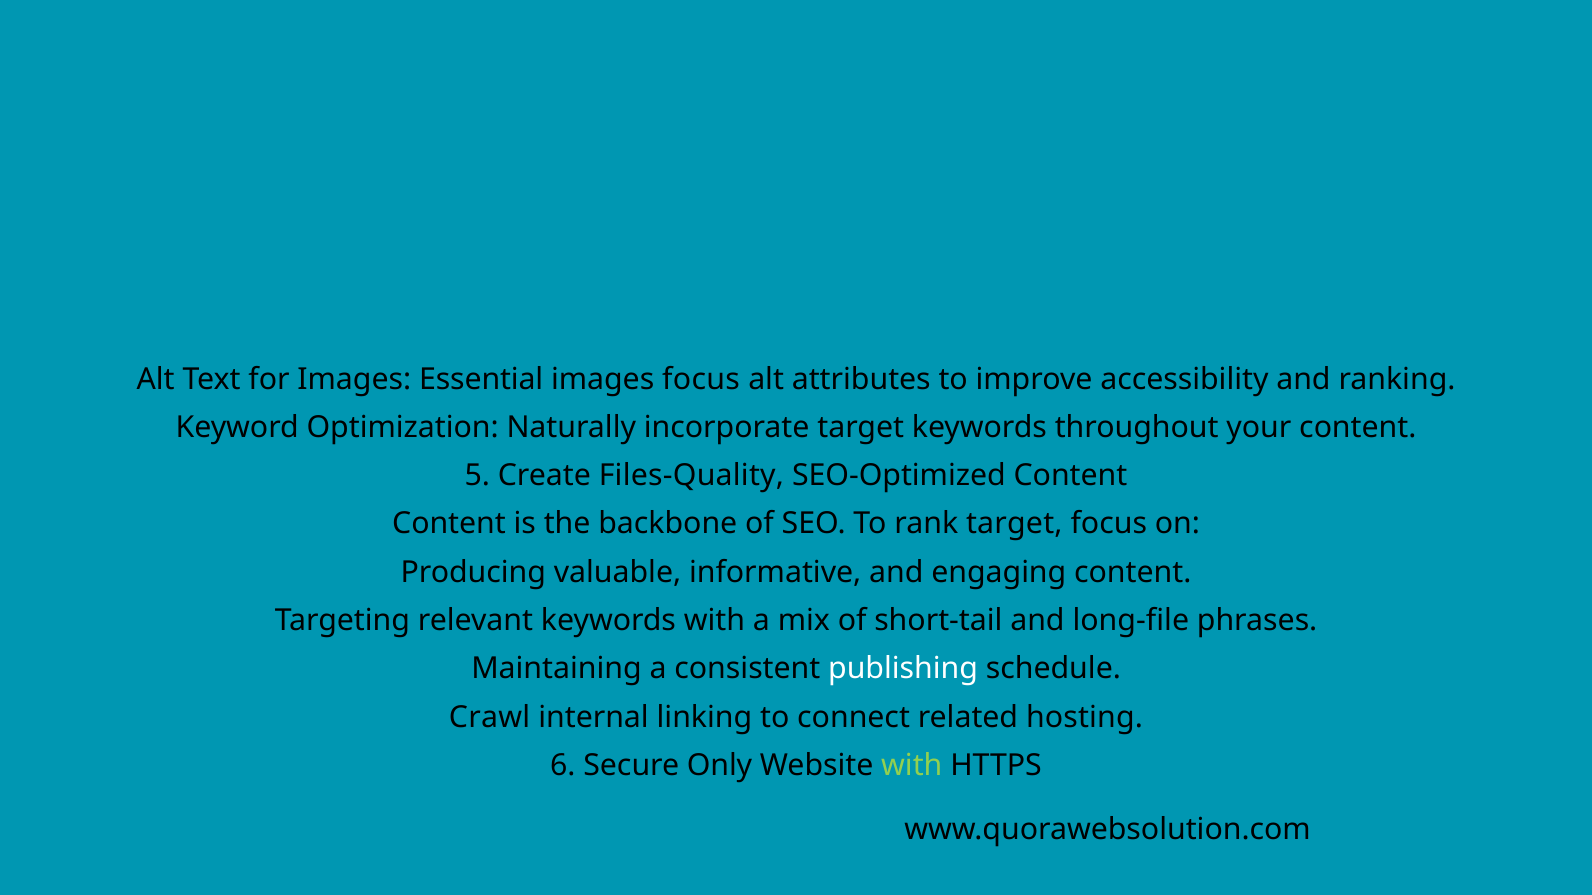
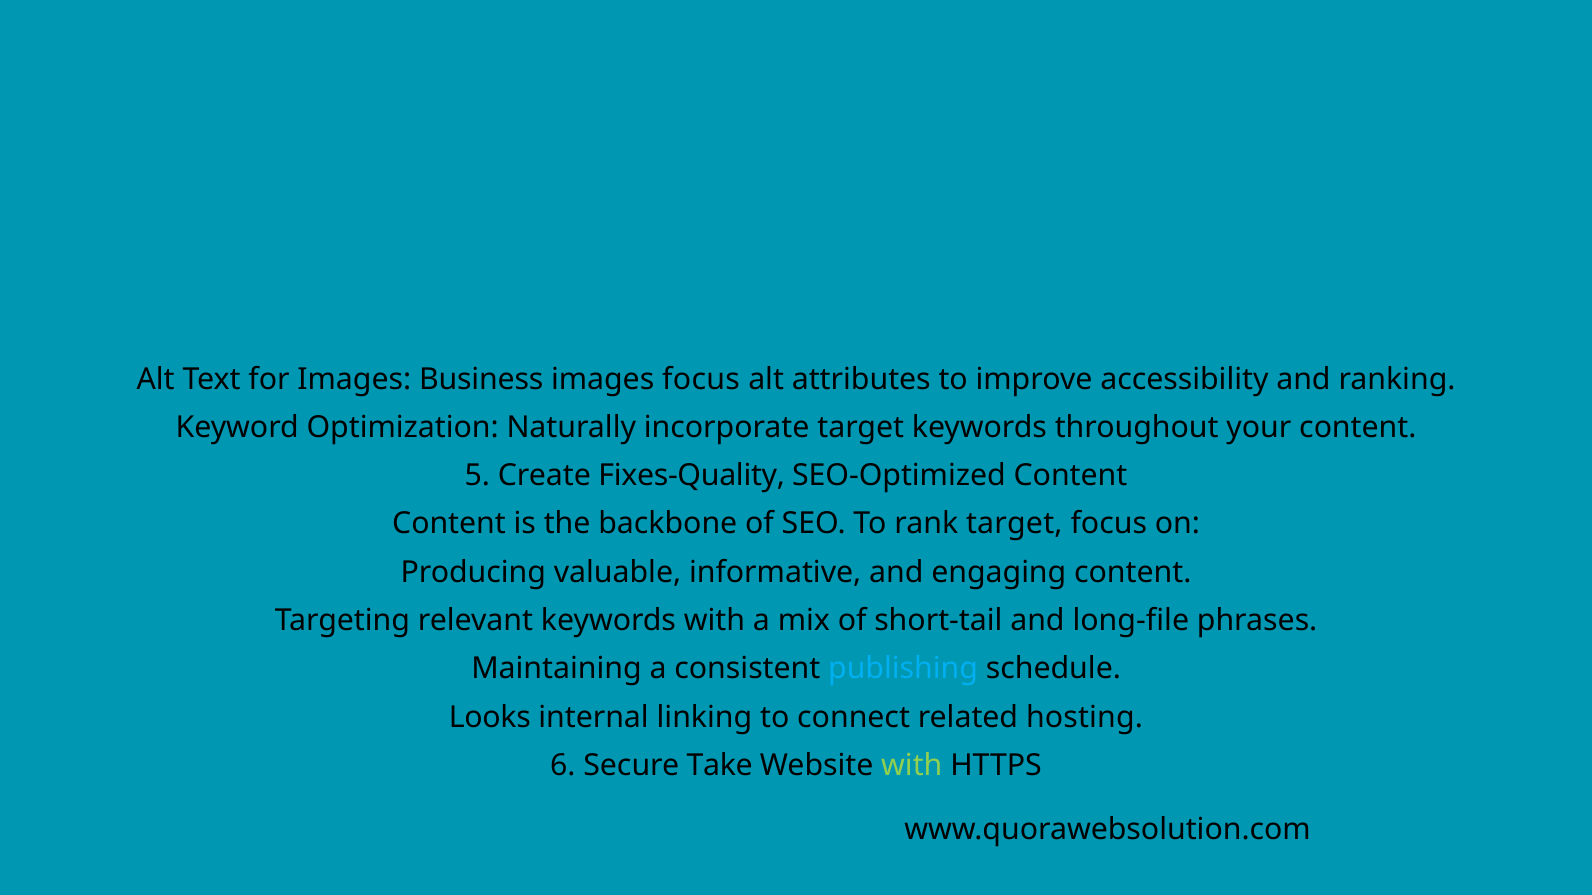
Essential: Essential -> Business
Files-Quality: Files-Quality -> Fixes-Quality
publishing colour: white -> light blue
Crawl: Crawl -> Looks
Only: Only -> Take
